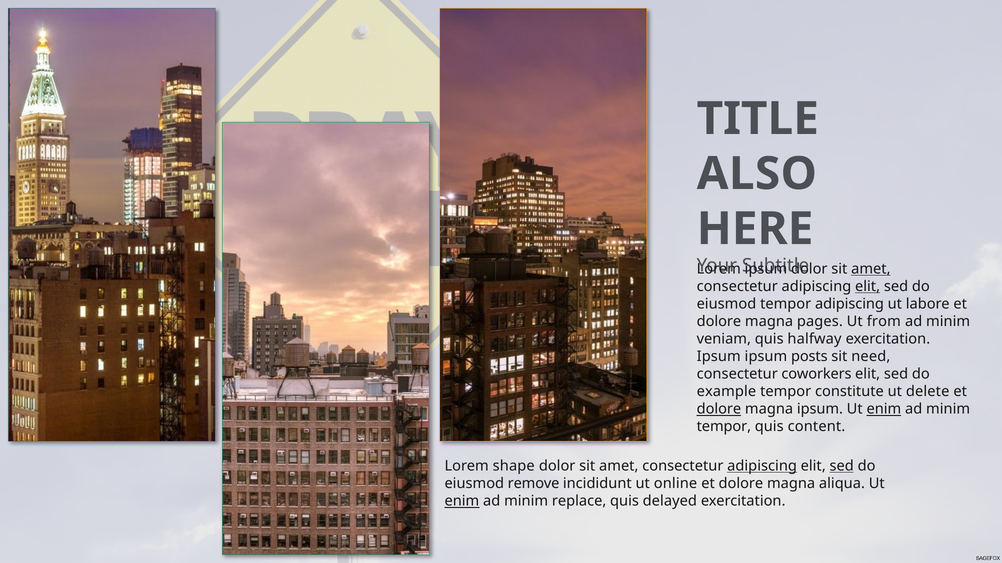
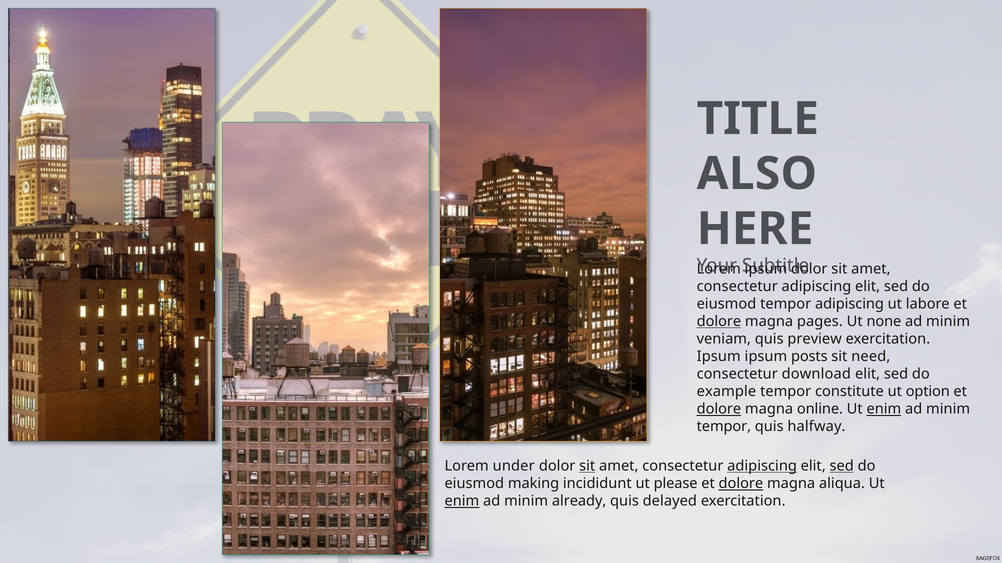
amet at (871, 269) underline: present -> none
elit at (868, 287) underline: present -> none
dolore at (719, 322) underline: none -> present
from: from -> none
halfway: halfway -> preview
coworkers: coworkers -> download
delete: delete -> option
magna ipsum: ipsum -> online
content: content -> halfway
shape: shape -> under
sit at (587, 467) underline: none -> present
remove: remove -> making
online: online -> please
dolore at (741, 484) underline: none -> present
replace: replace -> already
